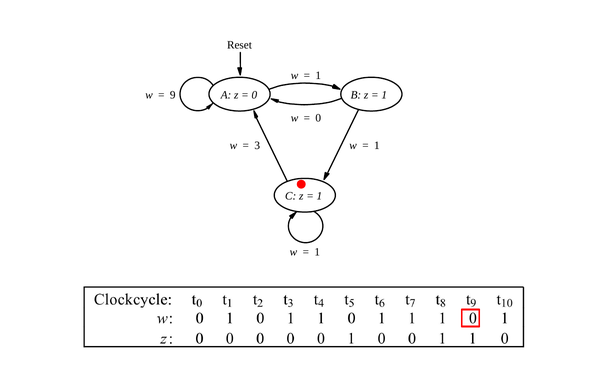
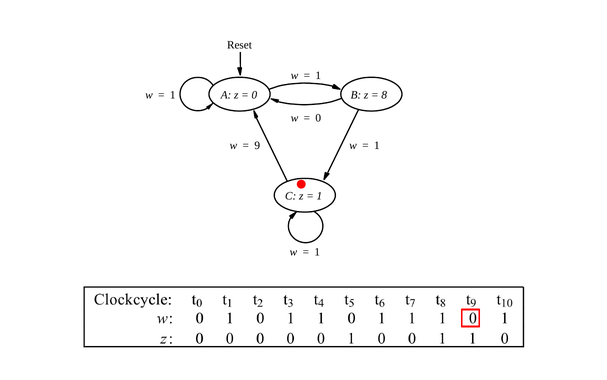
1 at (384, 95): 1 -> 8
9 at (173, 95): 9 -> 1
3: 3 -> 9
